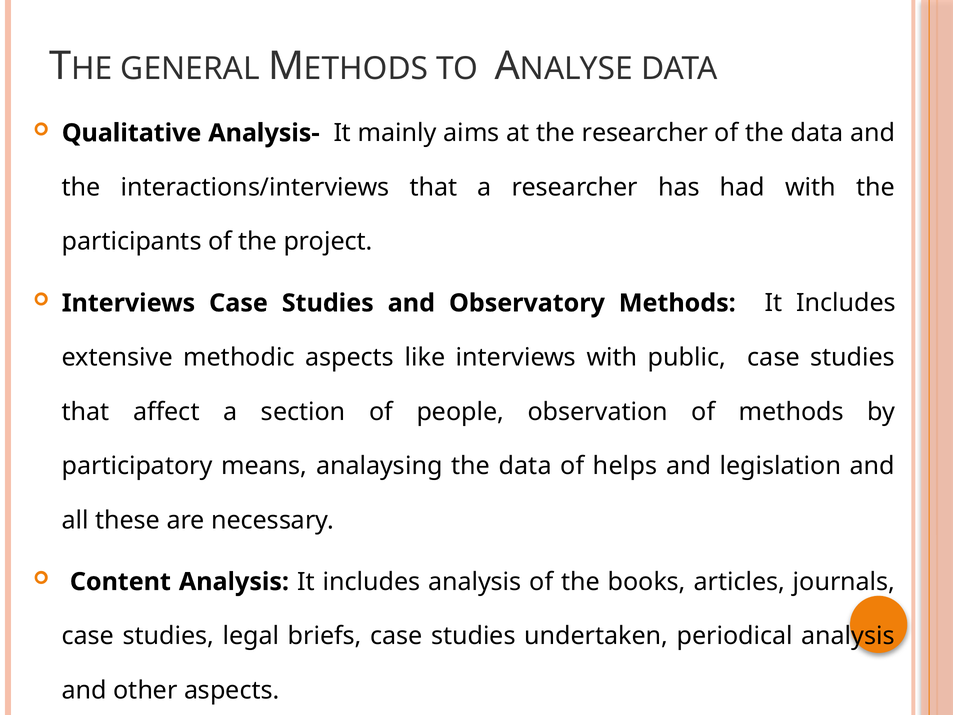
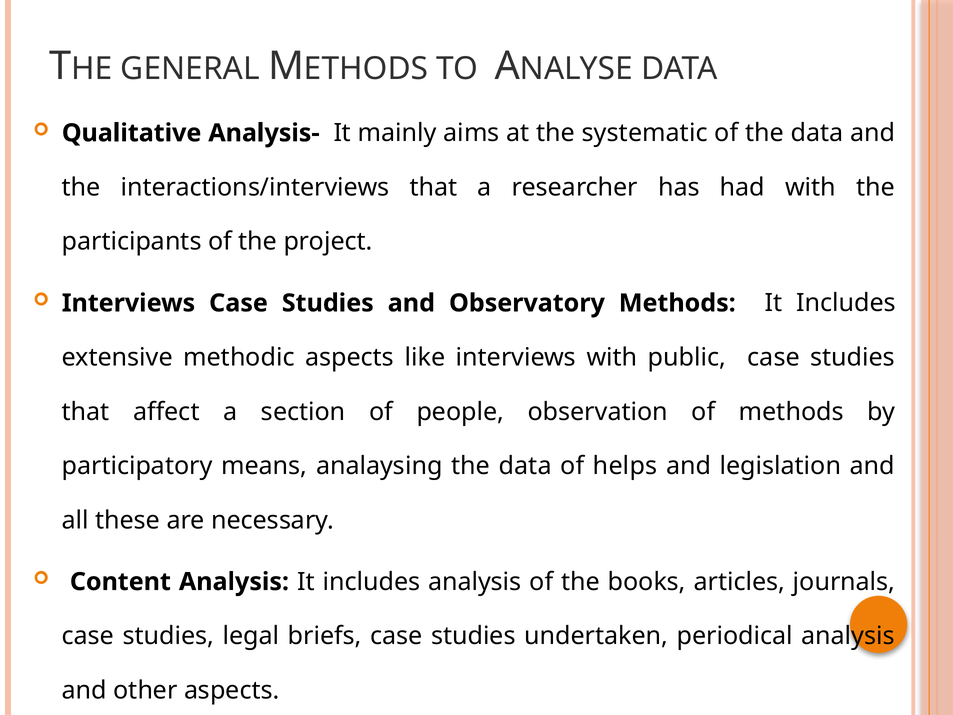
the researcher: researcher -> systematic
